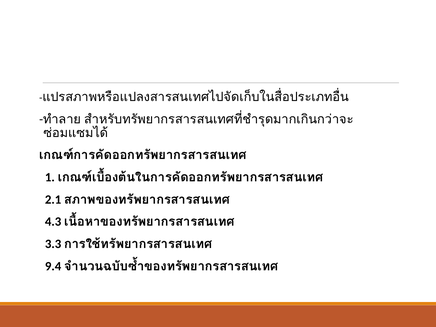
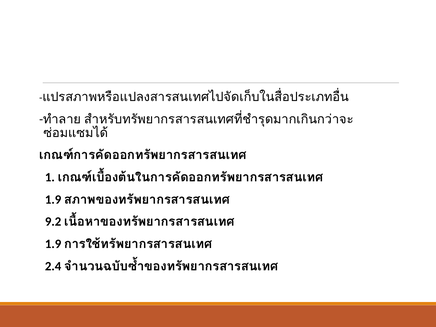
2.1 at (53, 200): 2.1 -> 1.9
4.3: 4.3 -> 9.2
3.3 at (53, 244): 3.3 -> 1.9
9.4: 9.4 -> 2.4
